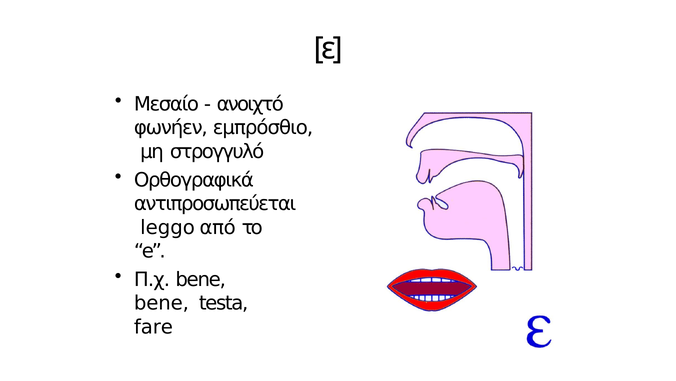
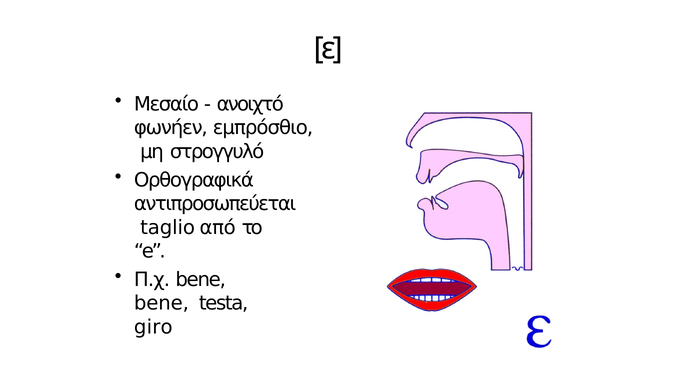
leggo: leggo -> taglio
fare: fare -> giro
